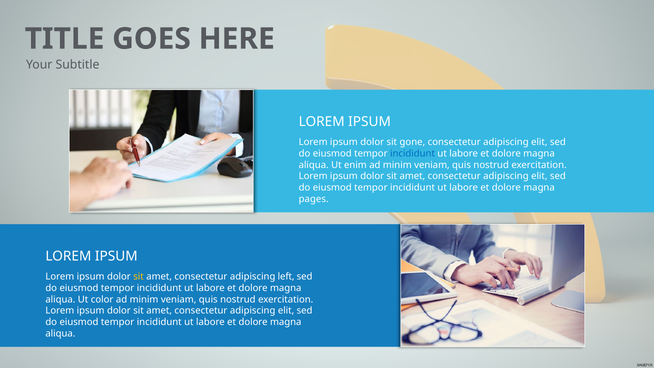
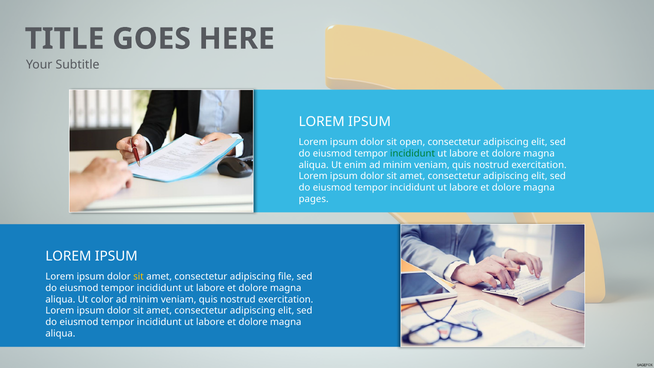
gone: gone -> open
incididunt at (413, 153) colour: blue -> green
left: left -> file
